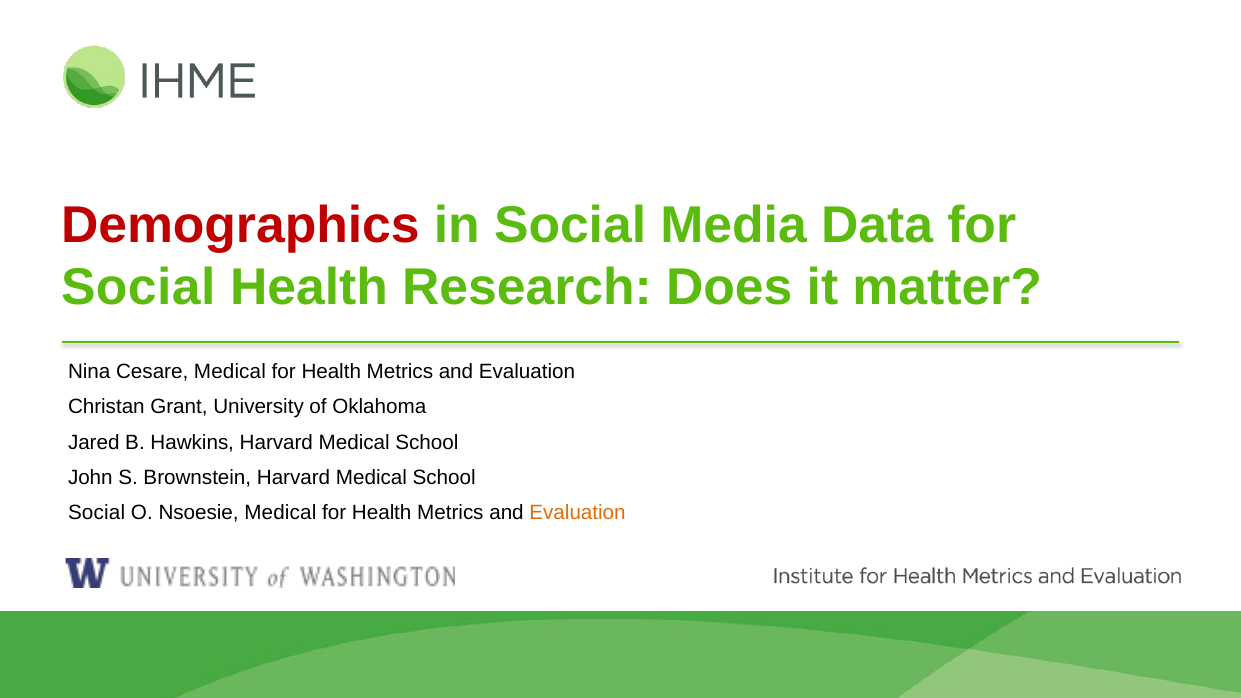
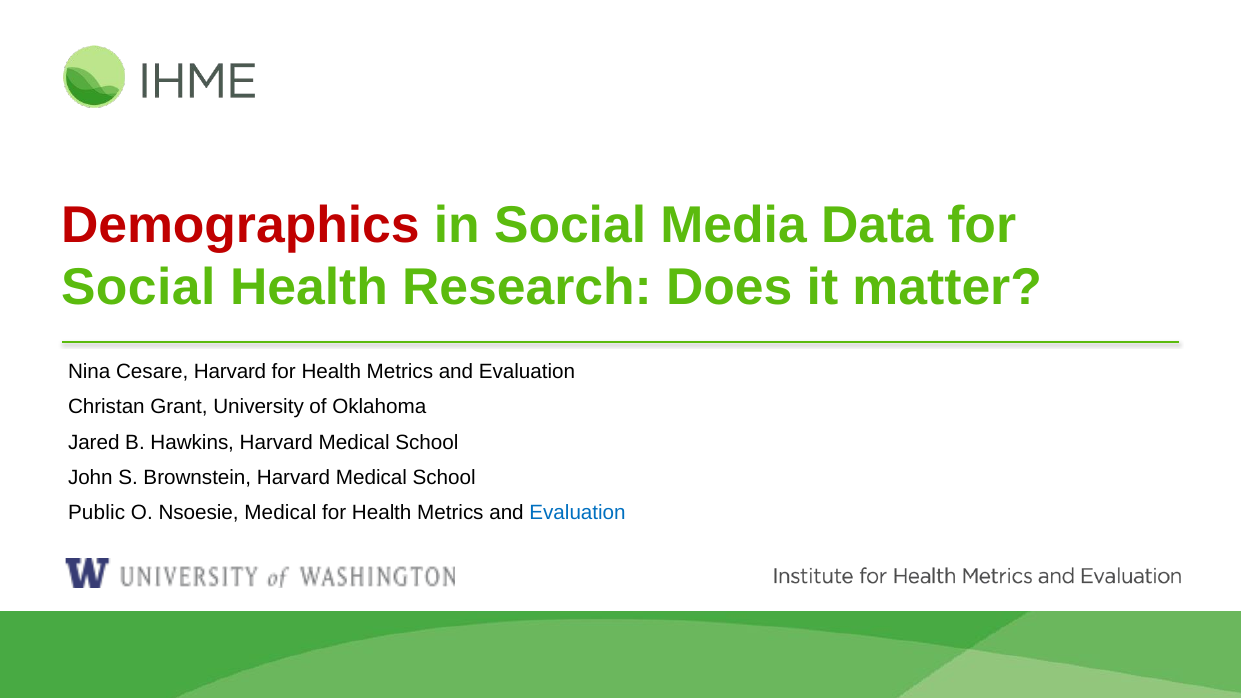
Cesare Medical: Medical -> Harvard
Social at (97, 513): Social -> Public
Evaluation at (578, 513) colour: orange -> blue
